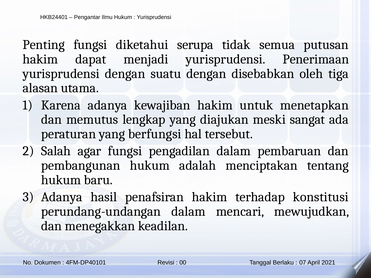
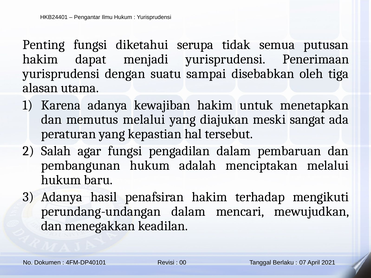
suatu dengan: dengan -> sampai
memutus lengkap: lengkap -> melalui
berfungsi: berfungsi -> kepastian
menciptakan tentang: tentang -> melalui
konstitusi: konstitusi -> mengikuti
